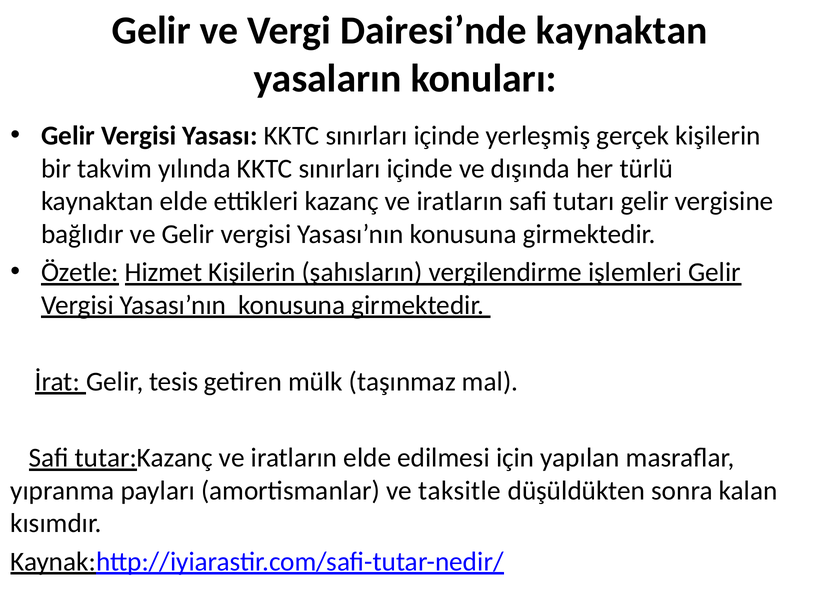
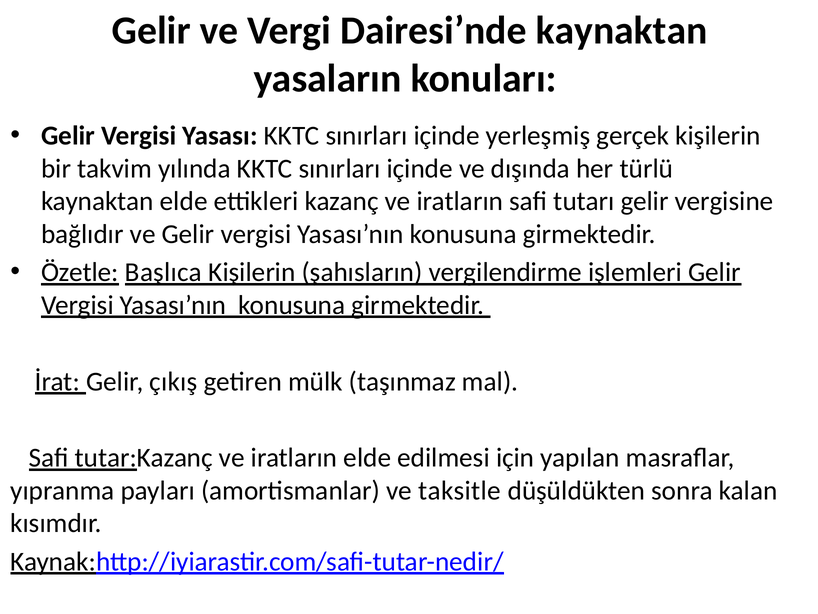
Hizmet: Hizmet -> Başlıca
tesis: tesis -> çıkış
